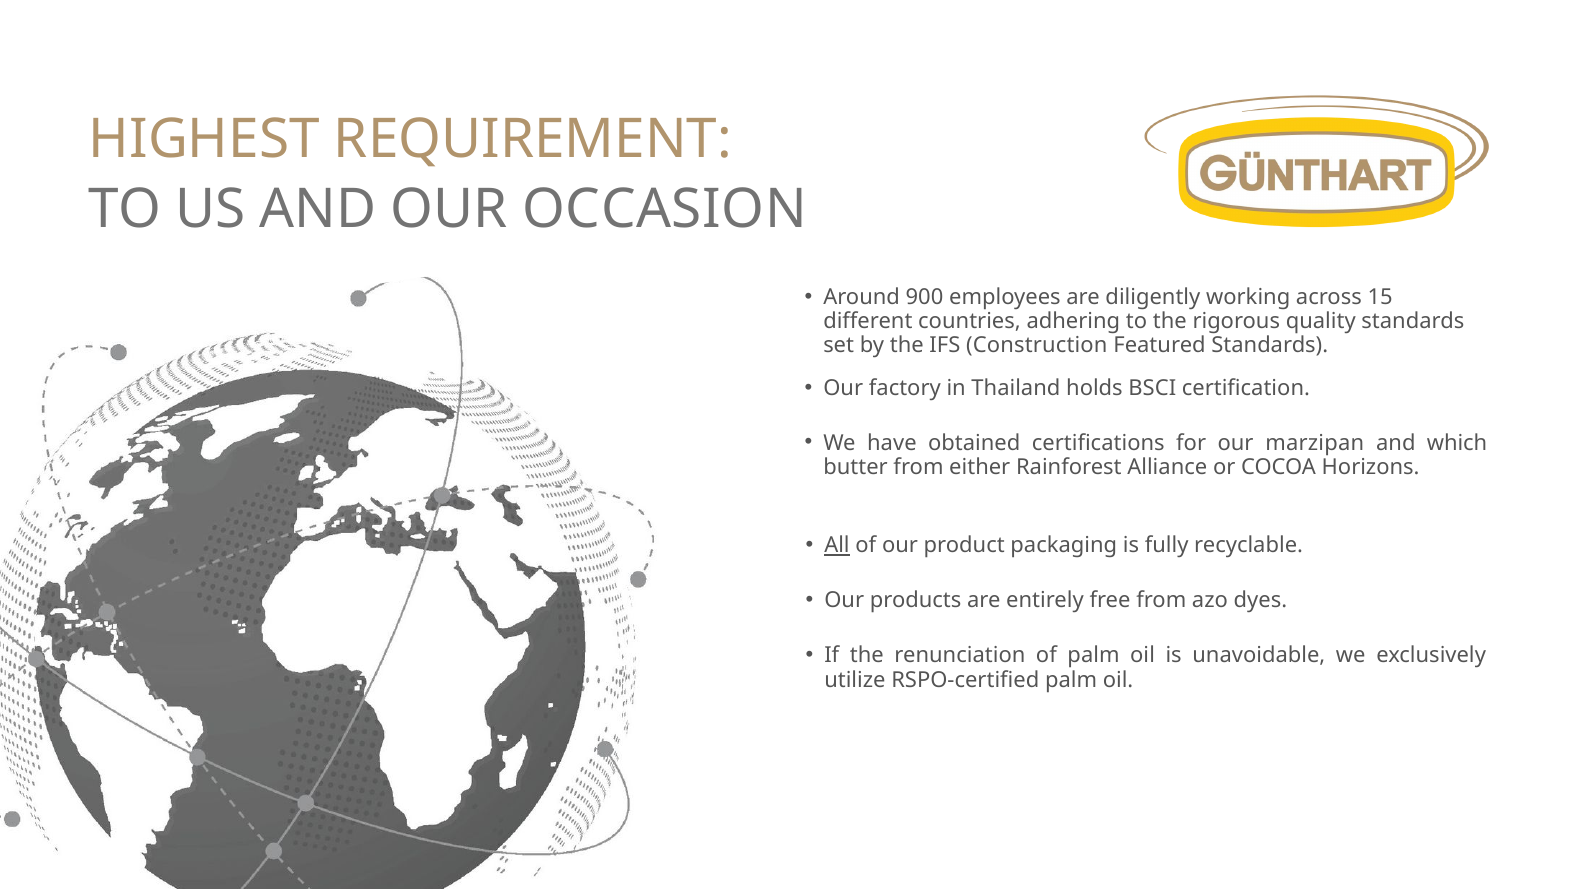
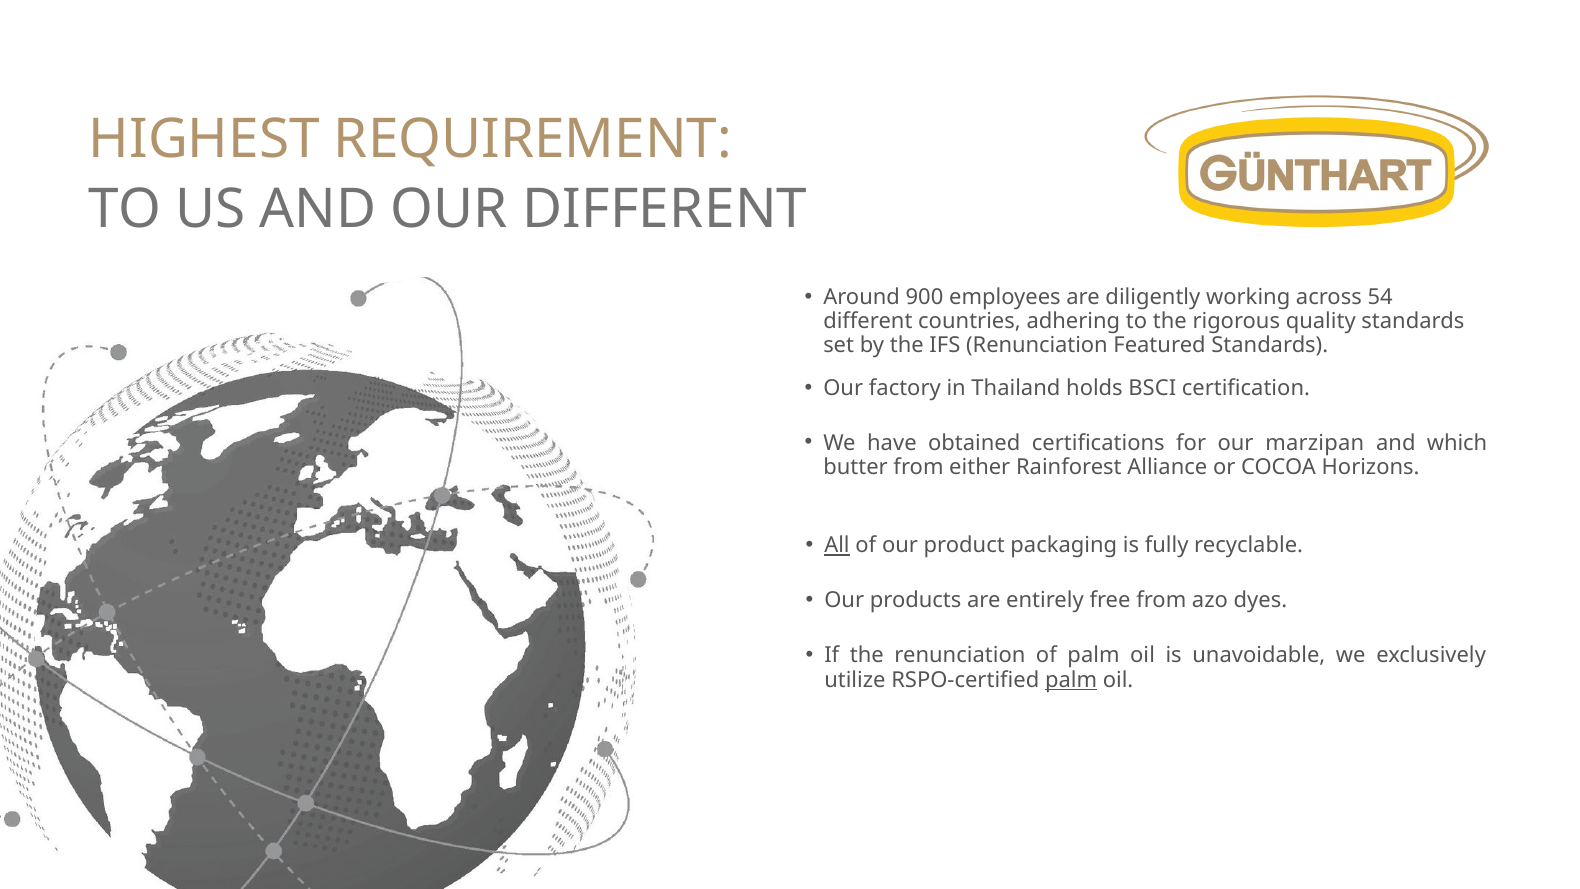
OUR OCCASION: OCCASION -> DIFFERENT
15: 15 -> 54
IFS Construction: Construction -> Renunciation
palm at (1071, 680) underline: none -> present
